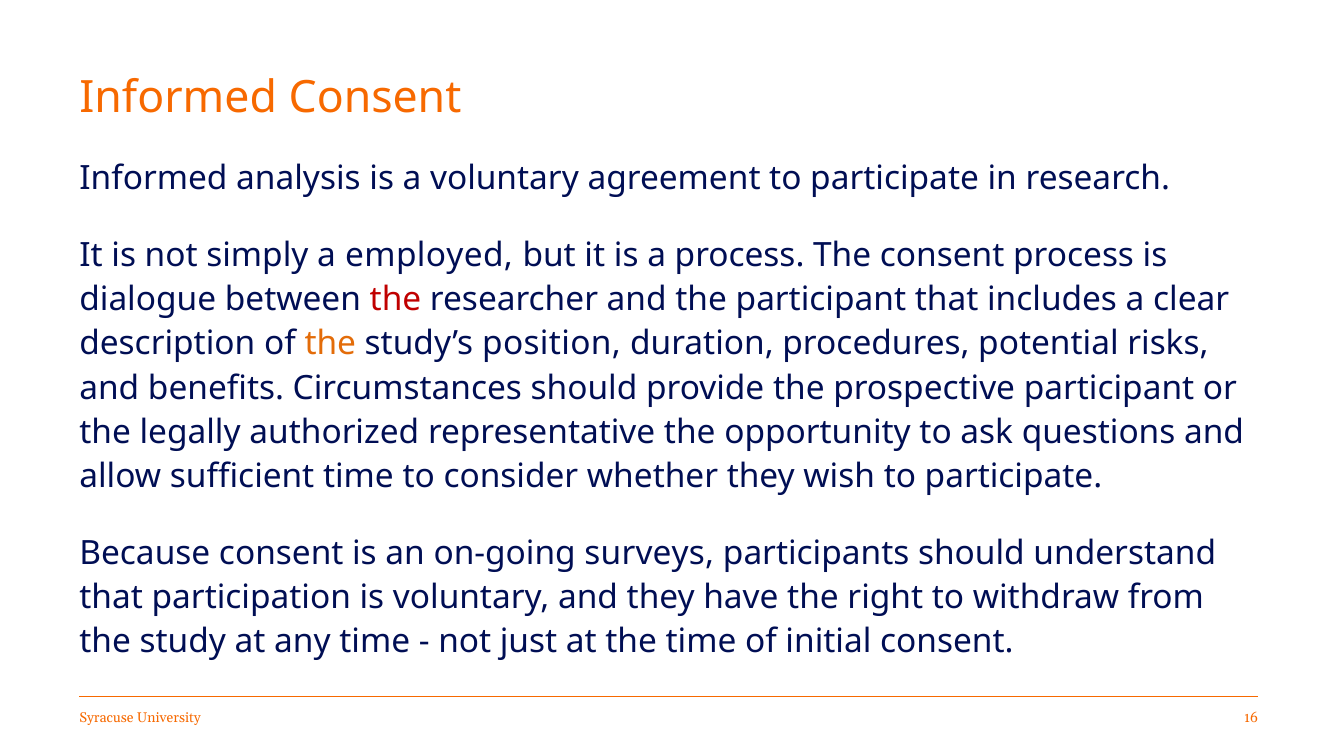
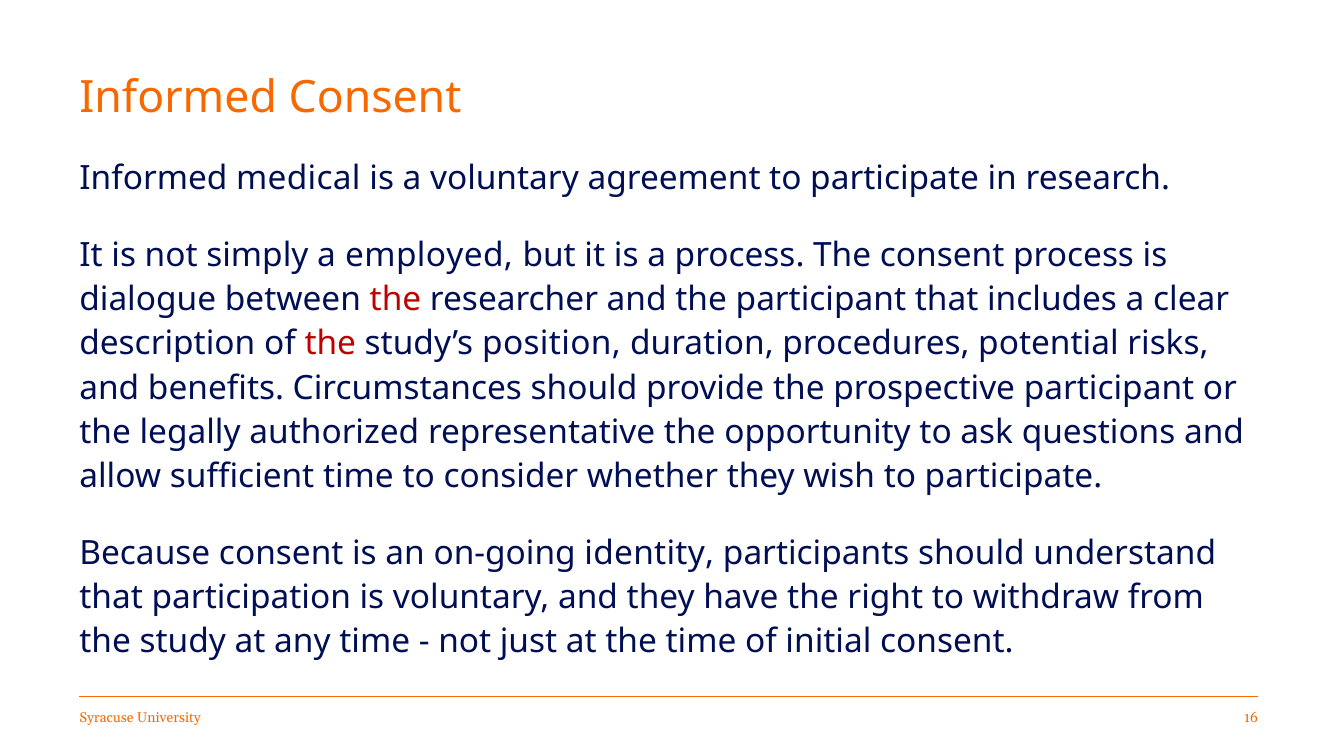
analysis: analysis -> medical
the at (330, 344) colour: orange -> red
surveys: surveys -> identity
